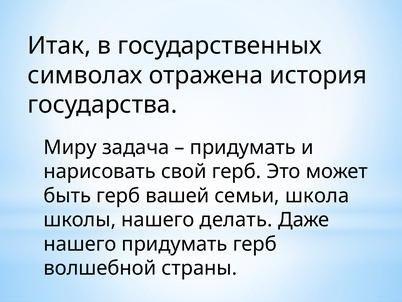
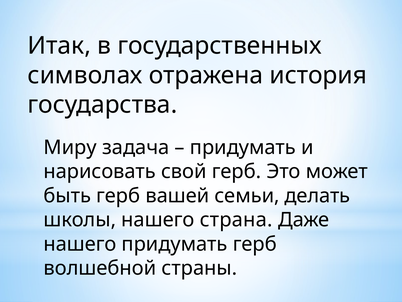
школа: школа -> делать
делать: делать -> страна
